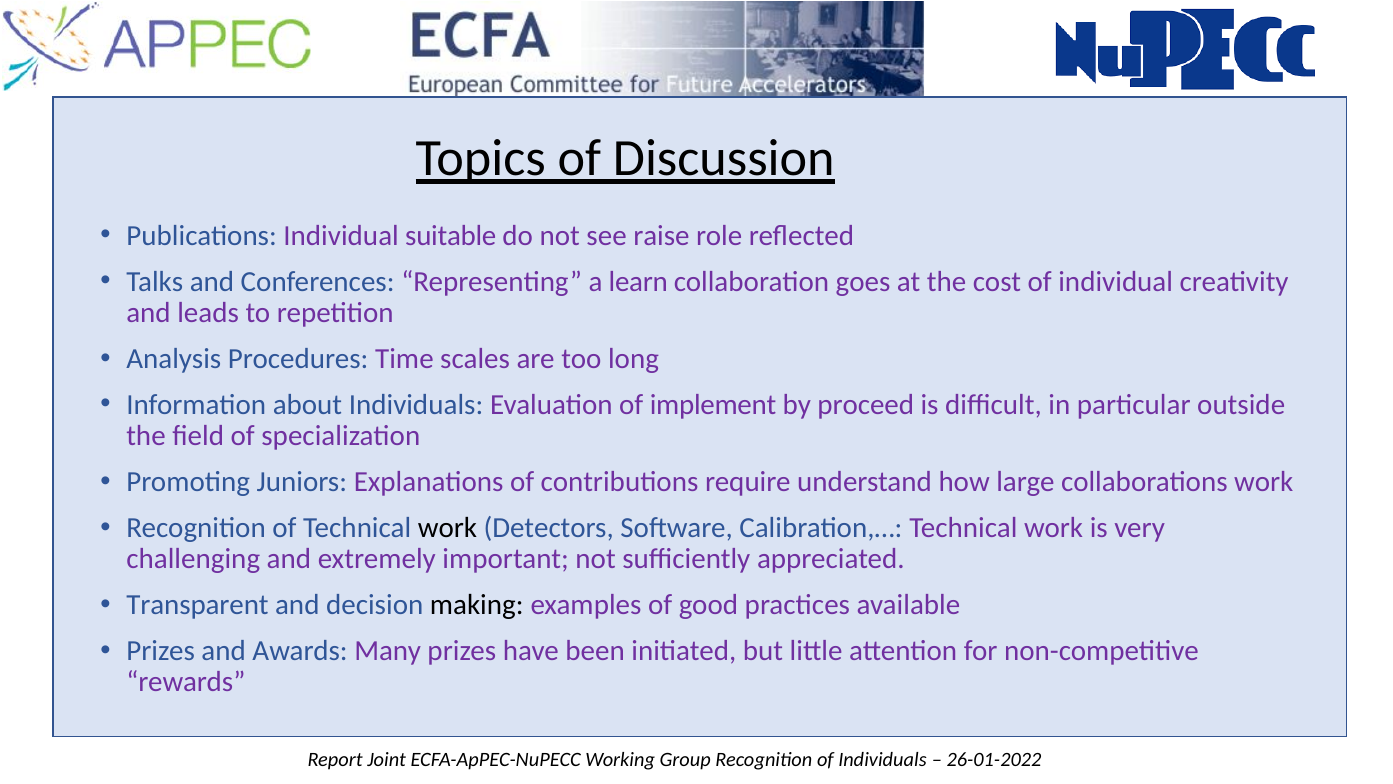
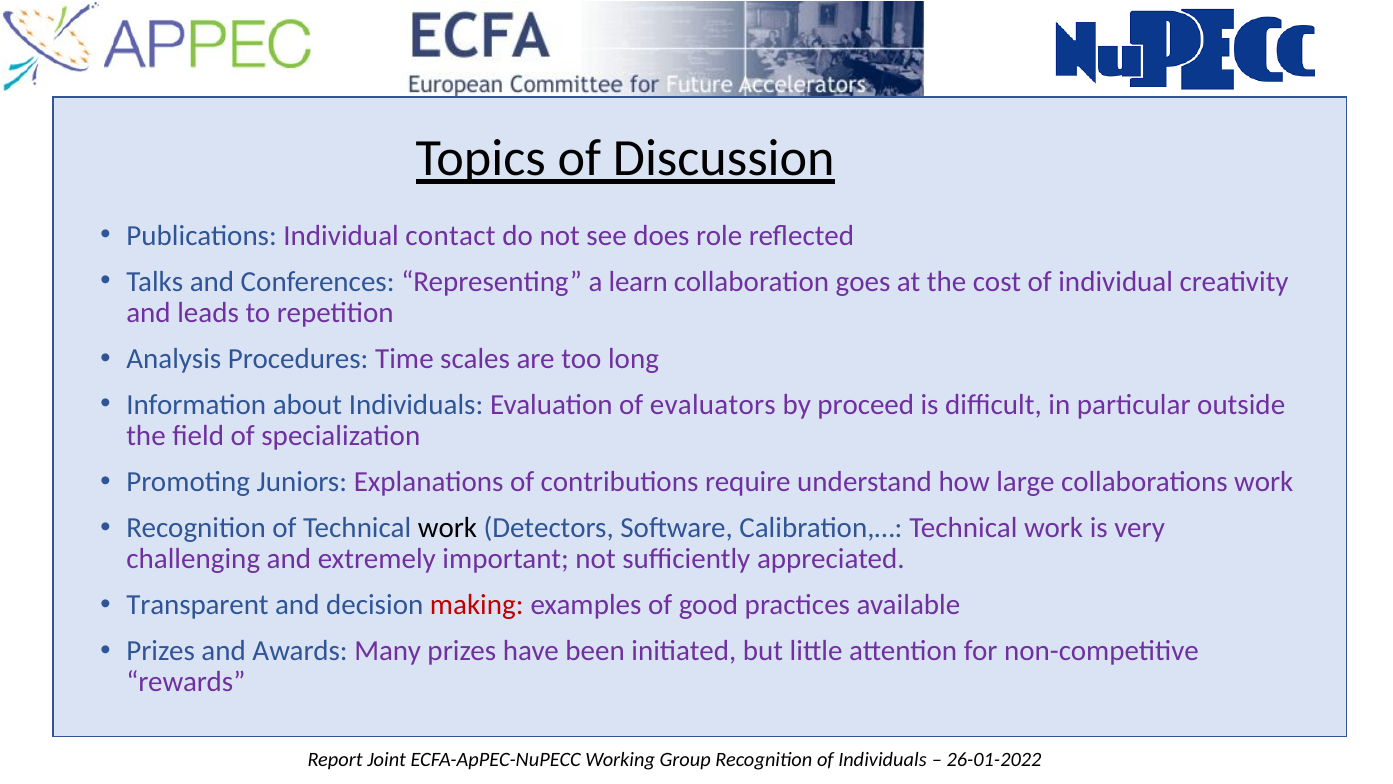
suitable: suitable -> contact
raise: raise -> does
implement: implement -> evaluators
making colour: black -> red
